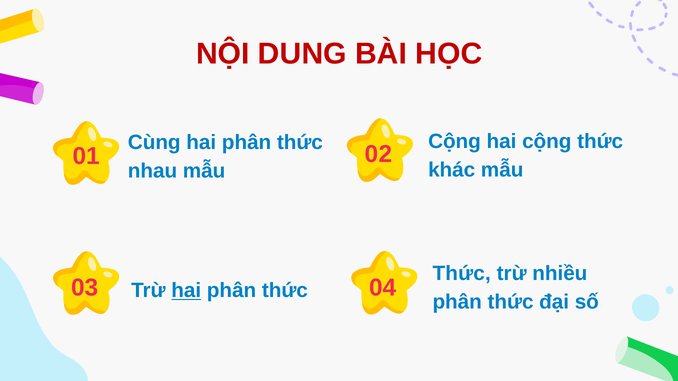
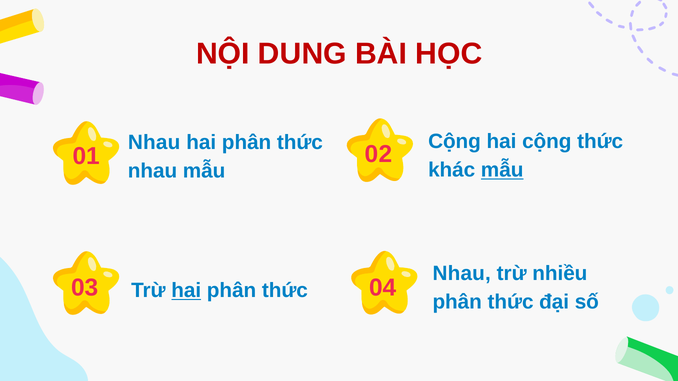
Cùng at (154, 143): Cùng -> Nhau
mẫu at (502, 170) underline: none -> present
Thức at (462, 274): Thức -> Nhau
